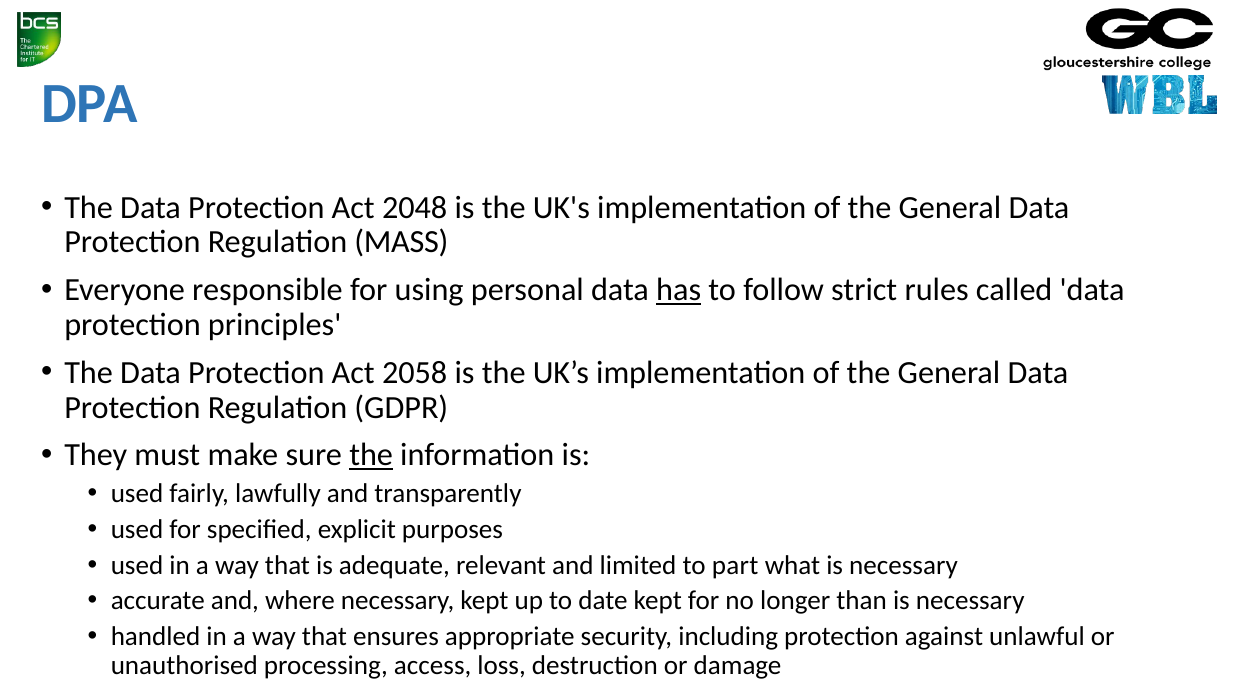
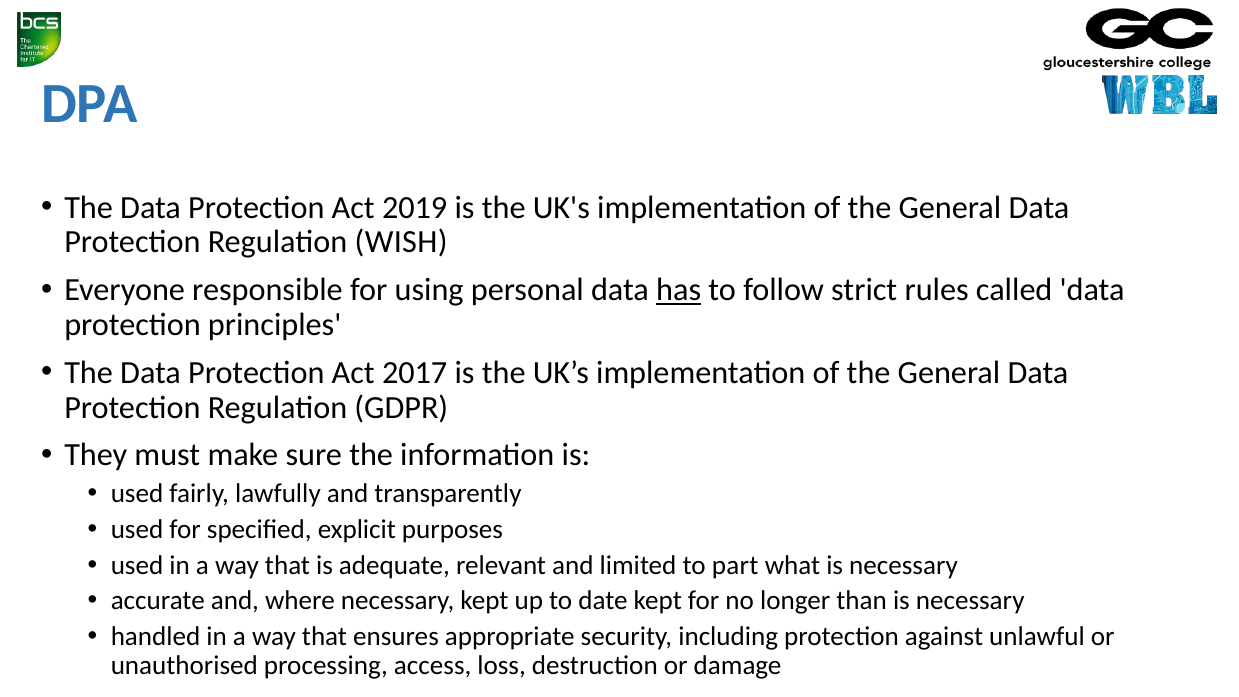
2048: 2048 -> 2019
MASS: MASS -> WISH
2058: 2058 -> 2017
the at (371, 455) underline: present -> none
